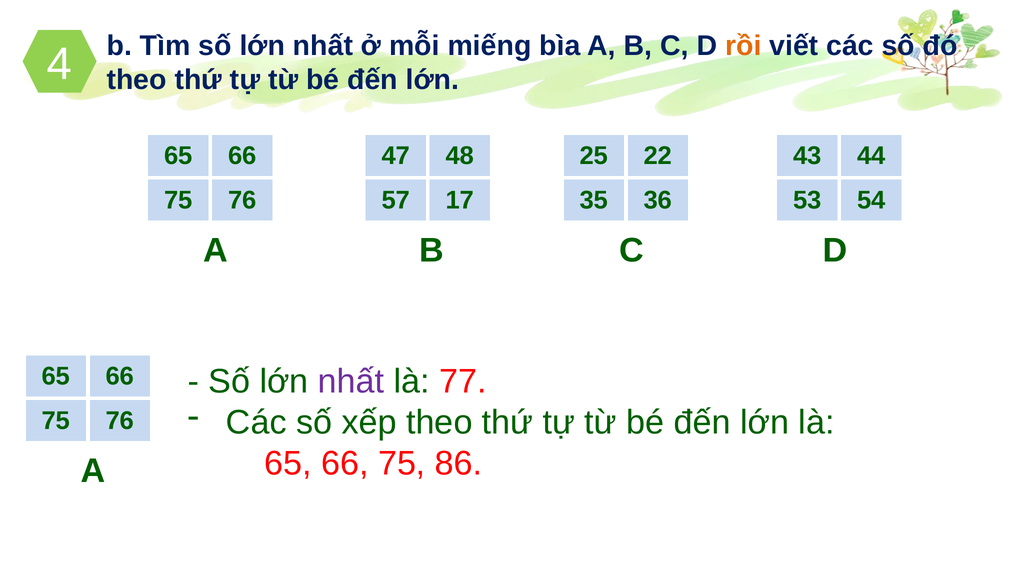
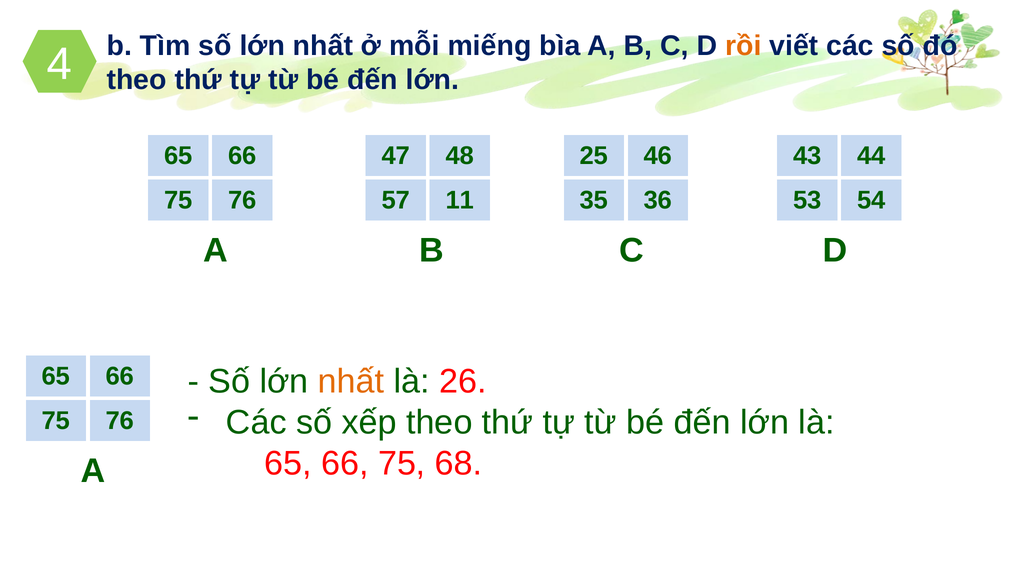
22: 22 -> 46
17: 17 -> 11
nhất at (351, 381) colour: purple -> orange
77: 77 -> 26
86: 86 -> 68
